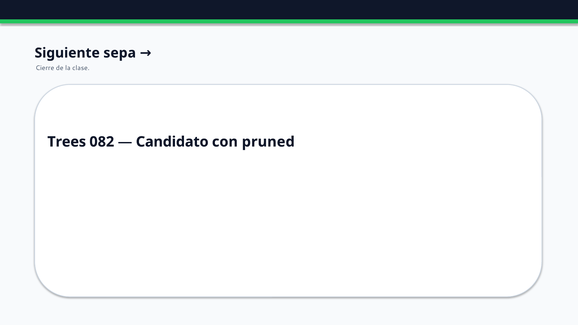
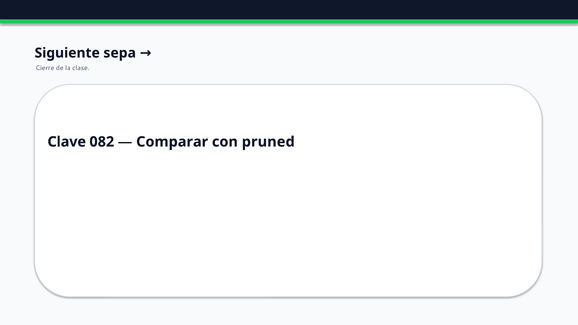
Trees: Trees -> Clave
Candidato: Candidato -> Comparar
